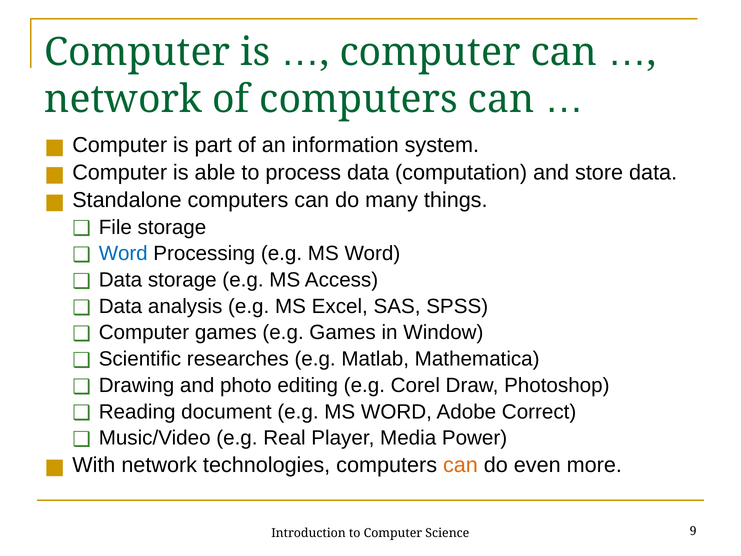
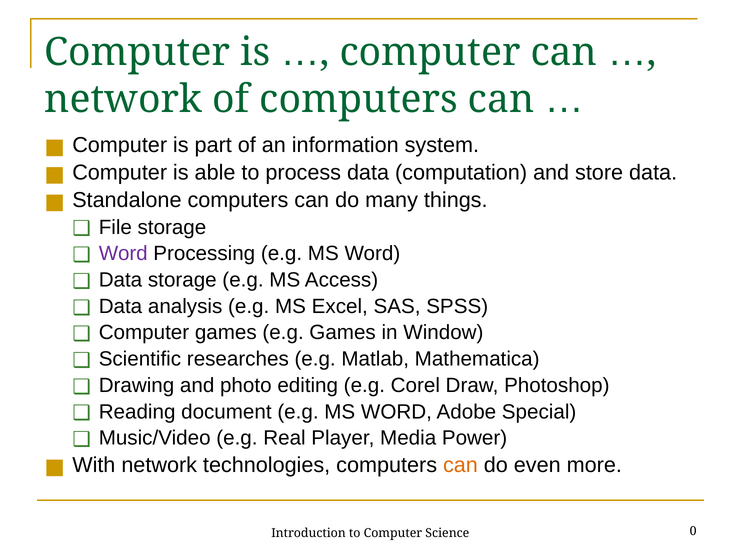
Word at (123, 253) colour: blue -> purple
Correct: Correct -> Special
9: 9 -> 0
